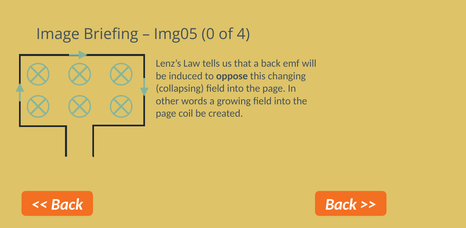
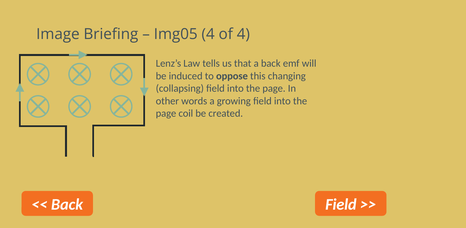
Img05 0: 0 -> 4
Back at (341, 204): Back -> Field
